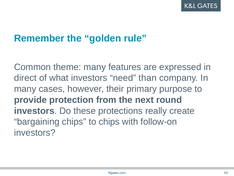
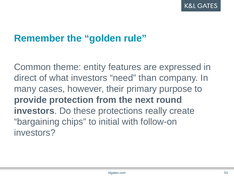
theme many: many -> entity
to chips: chips -> initial
